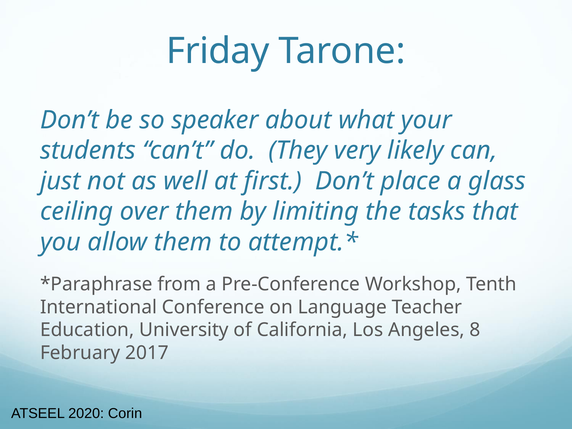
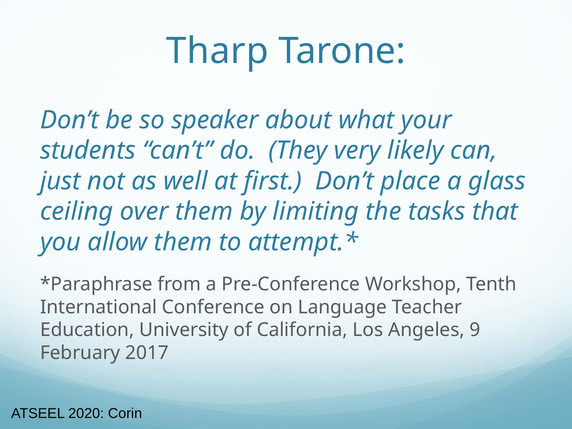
Friday: Friday -> Tharp
8: 8 -> 9
